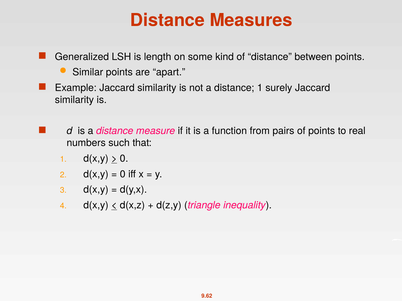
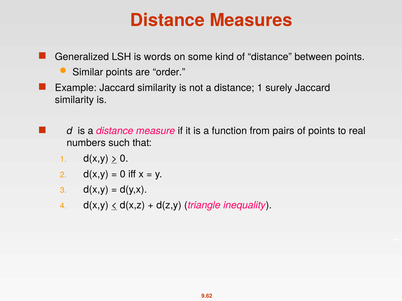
length: length -> words
apart: apart -> order
